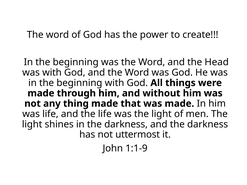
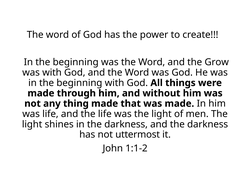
Head: Head -> Grow
1:1-9: 1:1-9 -> 1:1-2
